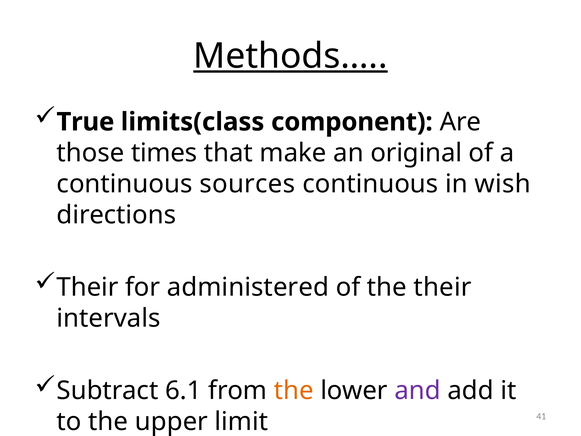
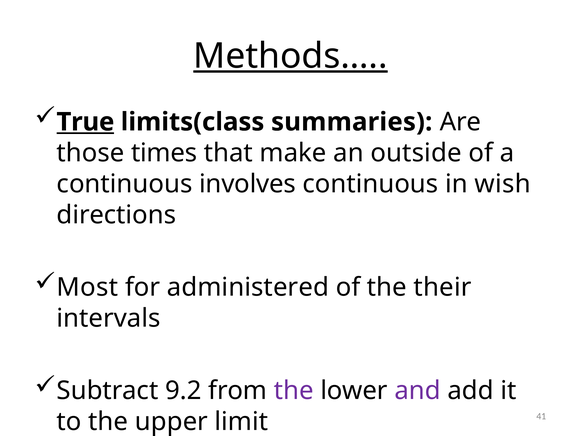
True underline: none -> present
component: component -> summaries
original: original -> outside
sources: sources -> involves
Their at (88, 287): Their -> Most
6.1: 6.1 -> 9.2
the at (294, 391) colour: orange -> purple
